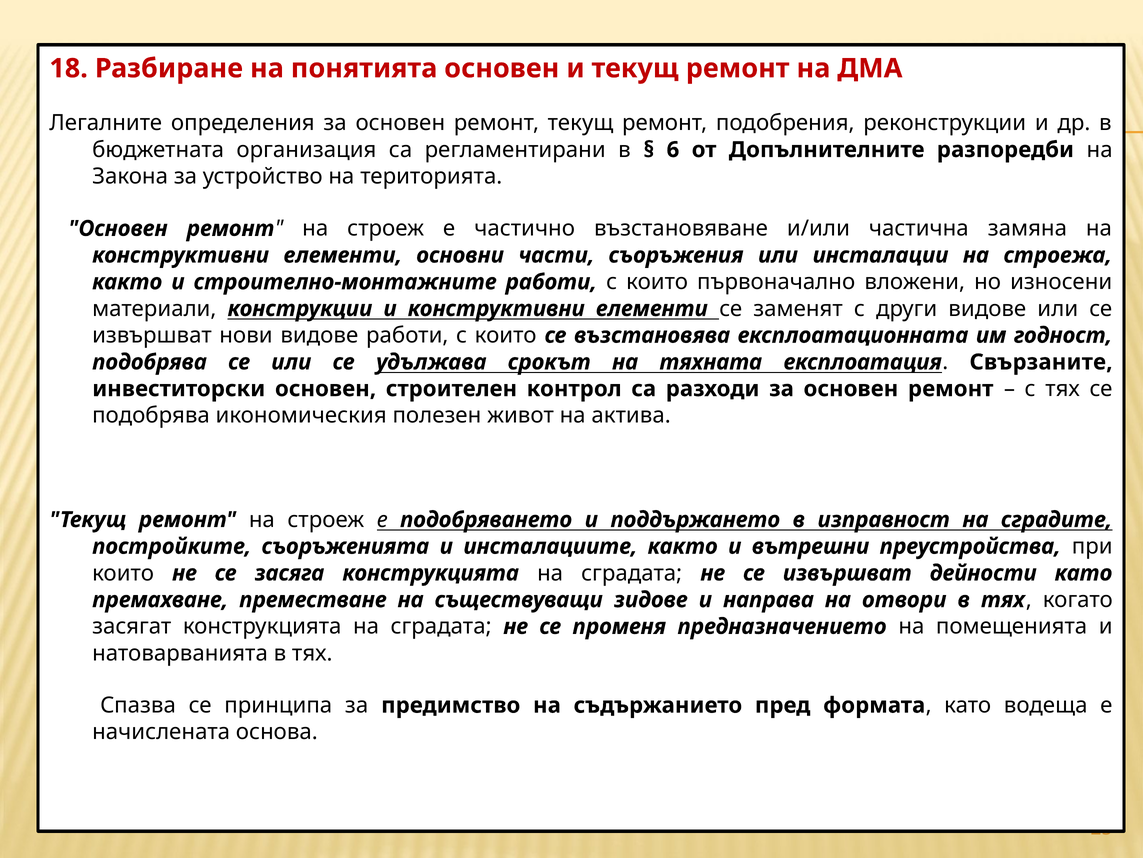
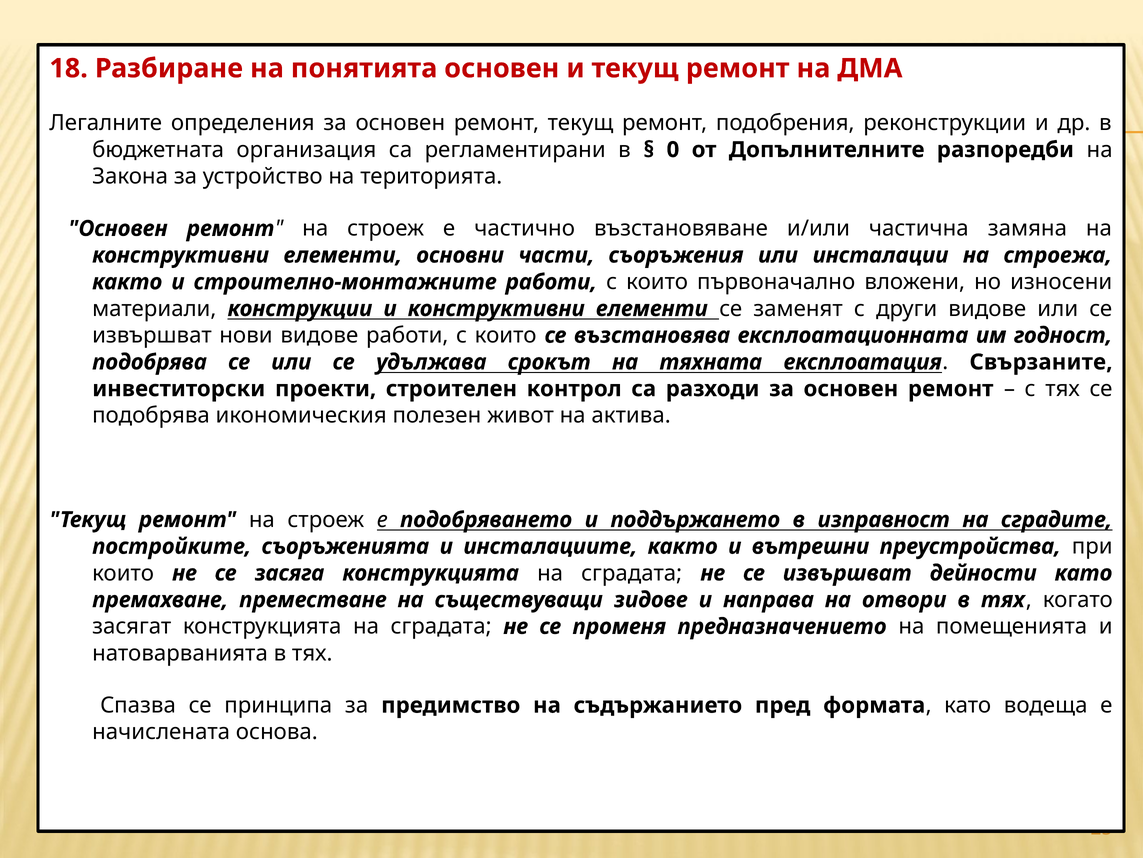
6: 6 -> 0
инвеститорски основен: основен -> проекти
